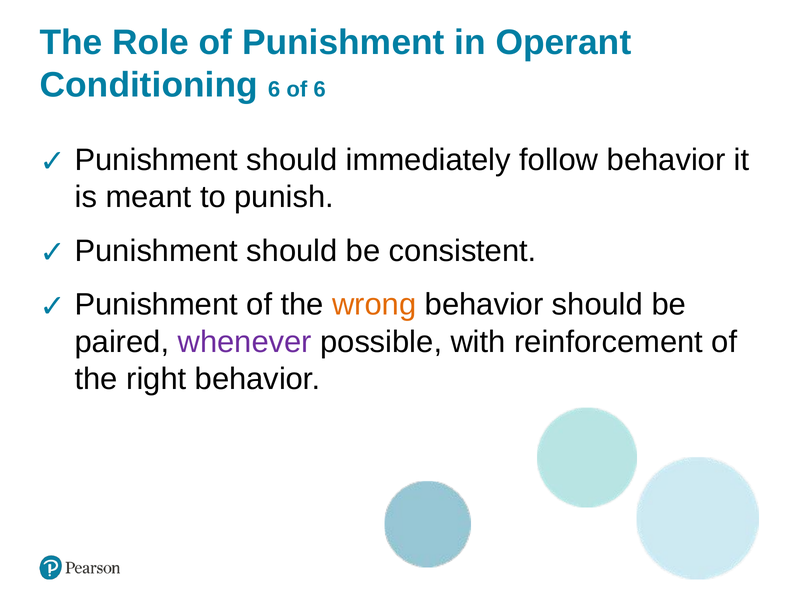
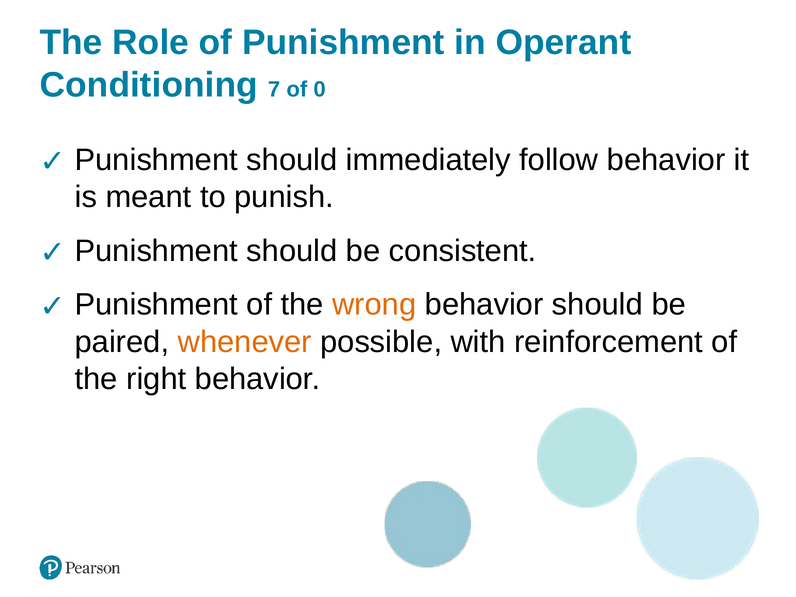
Conditioning 6: 6 -> 7
of 6: 6 -> 0
whenever colour: purple -> orange
